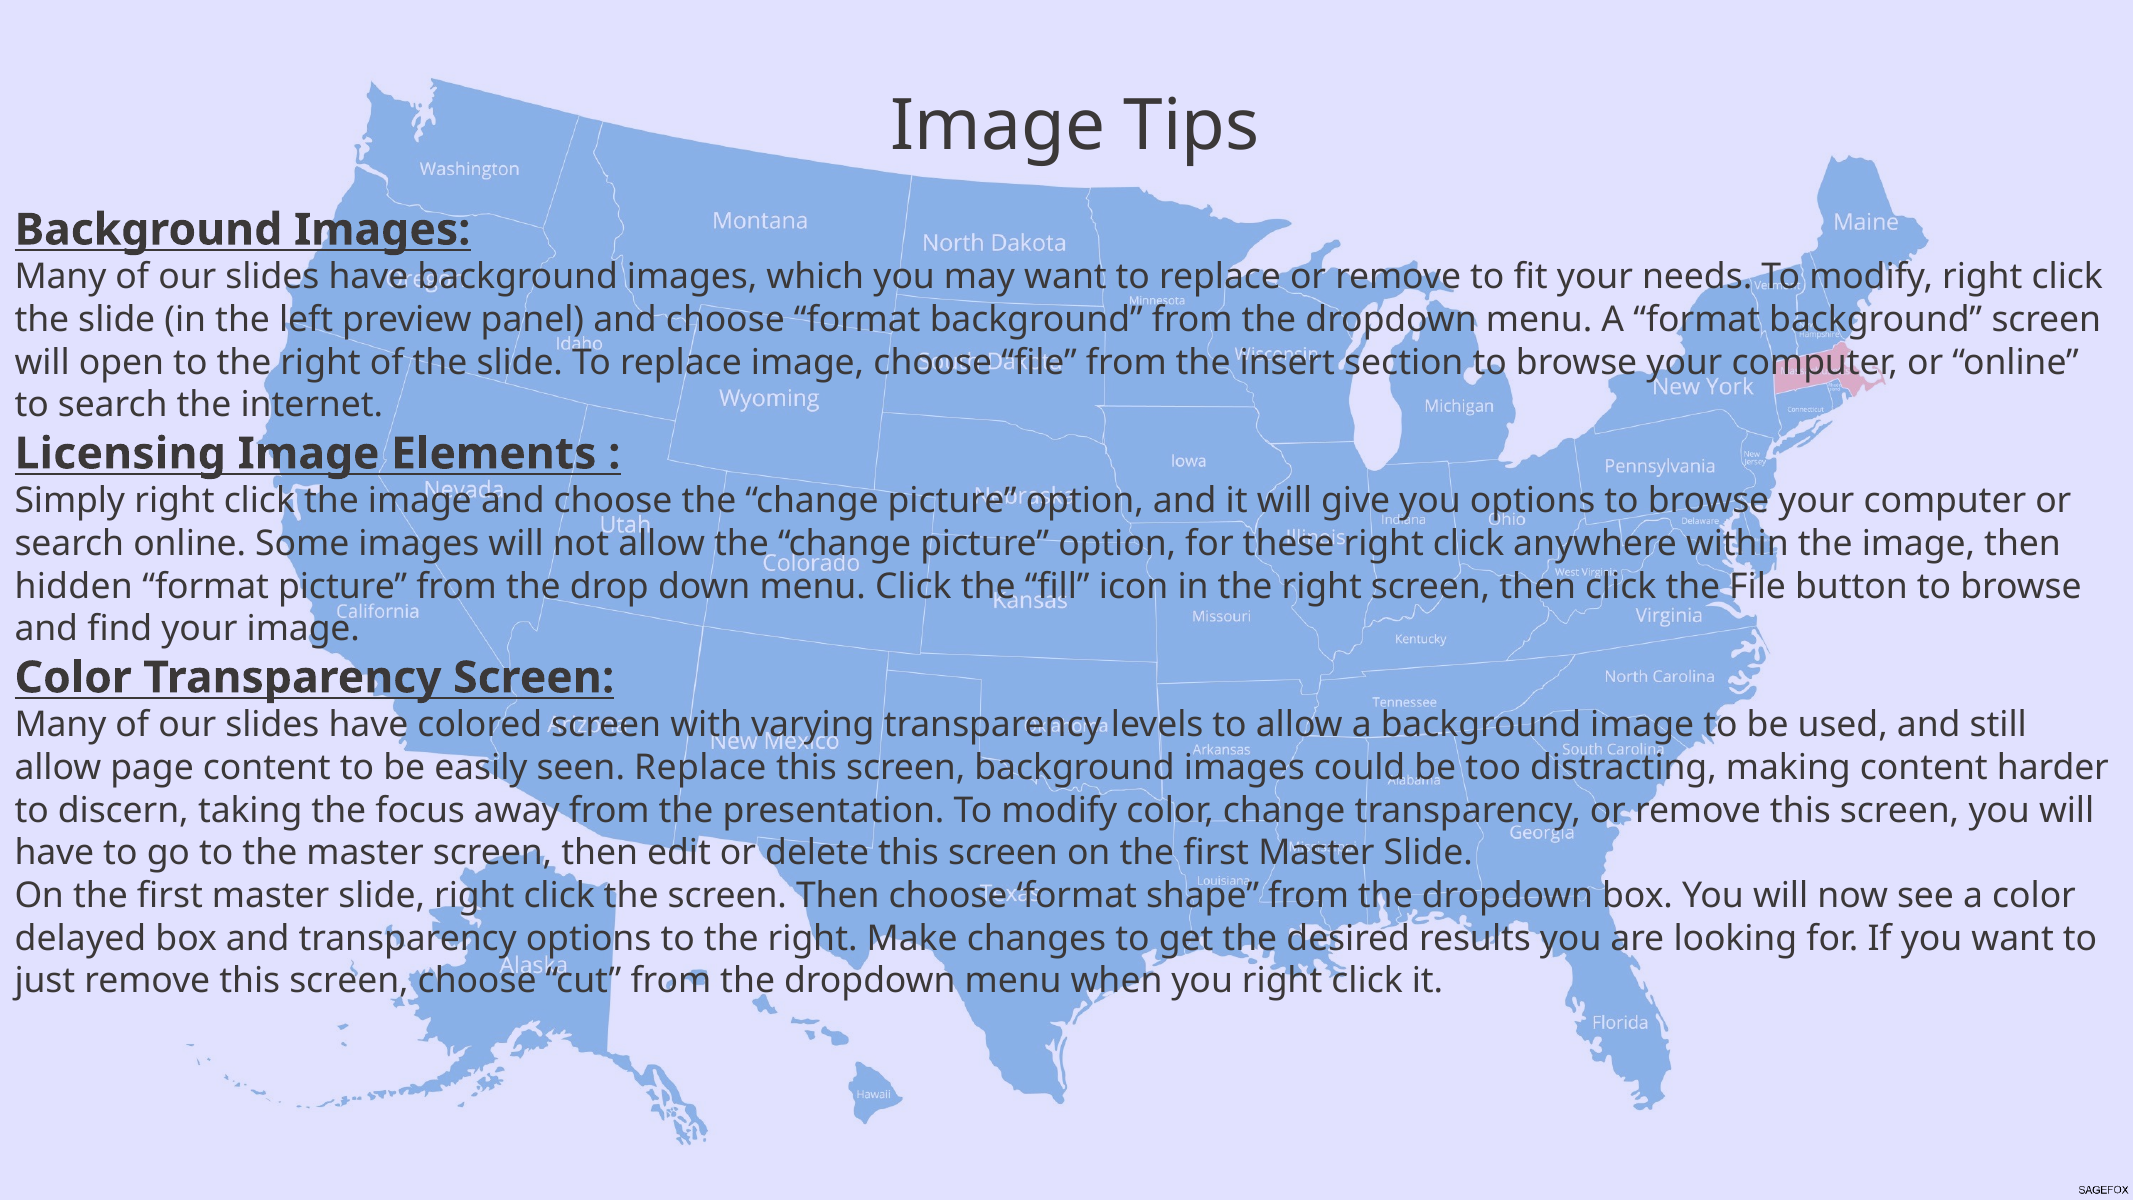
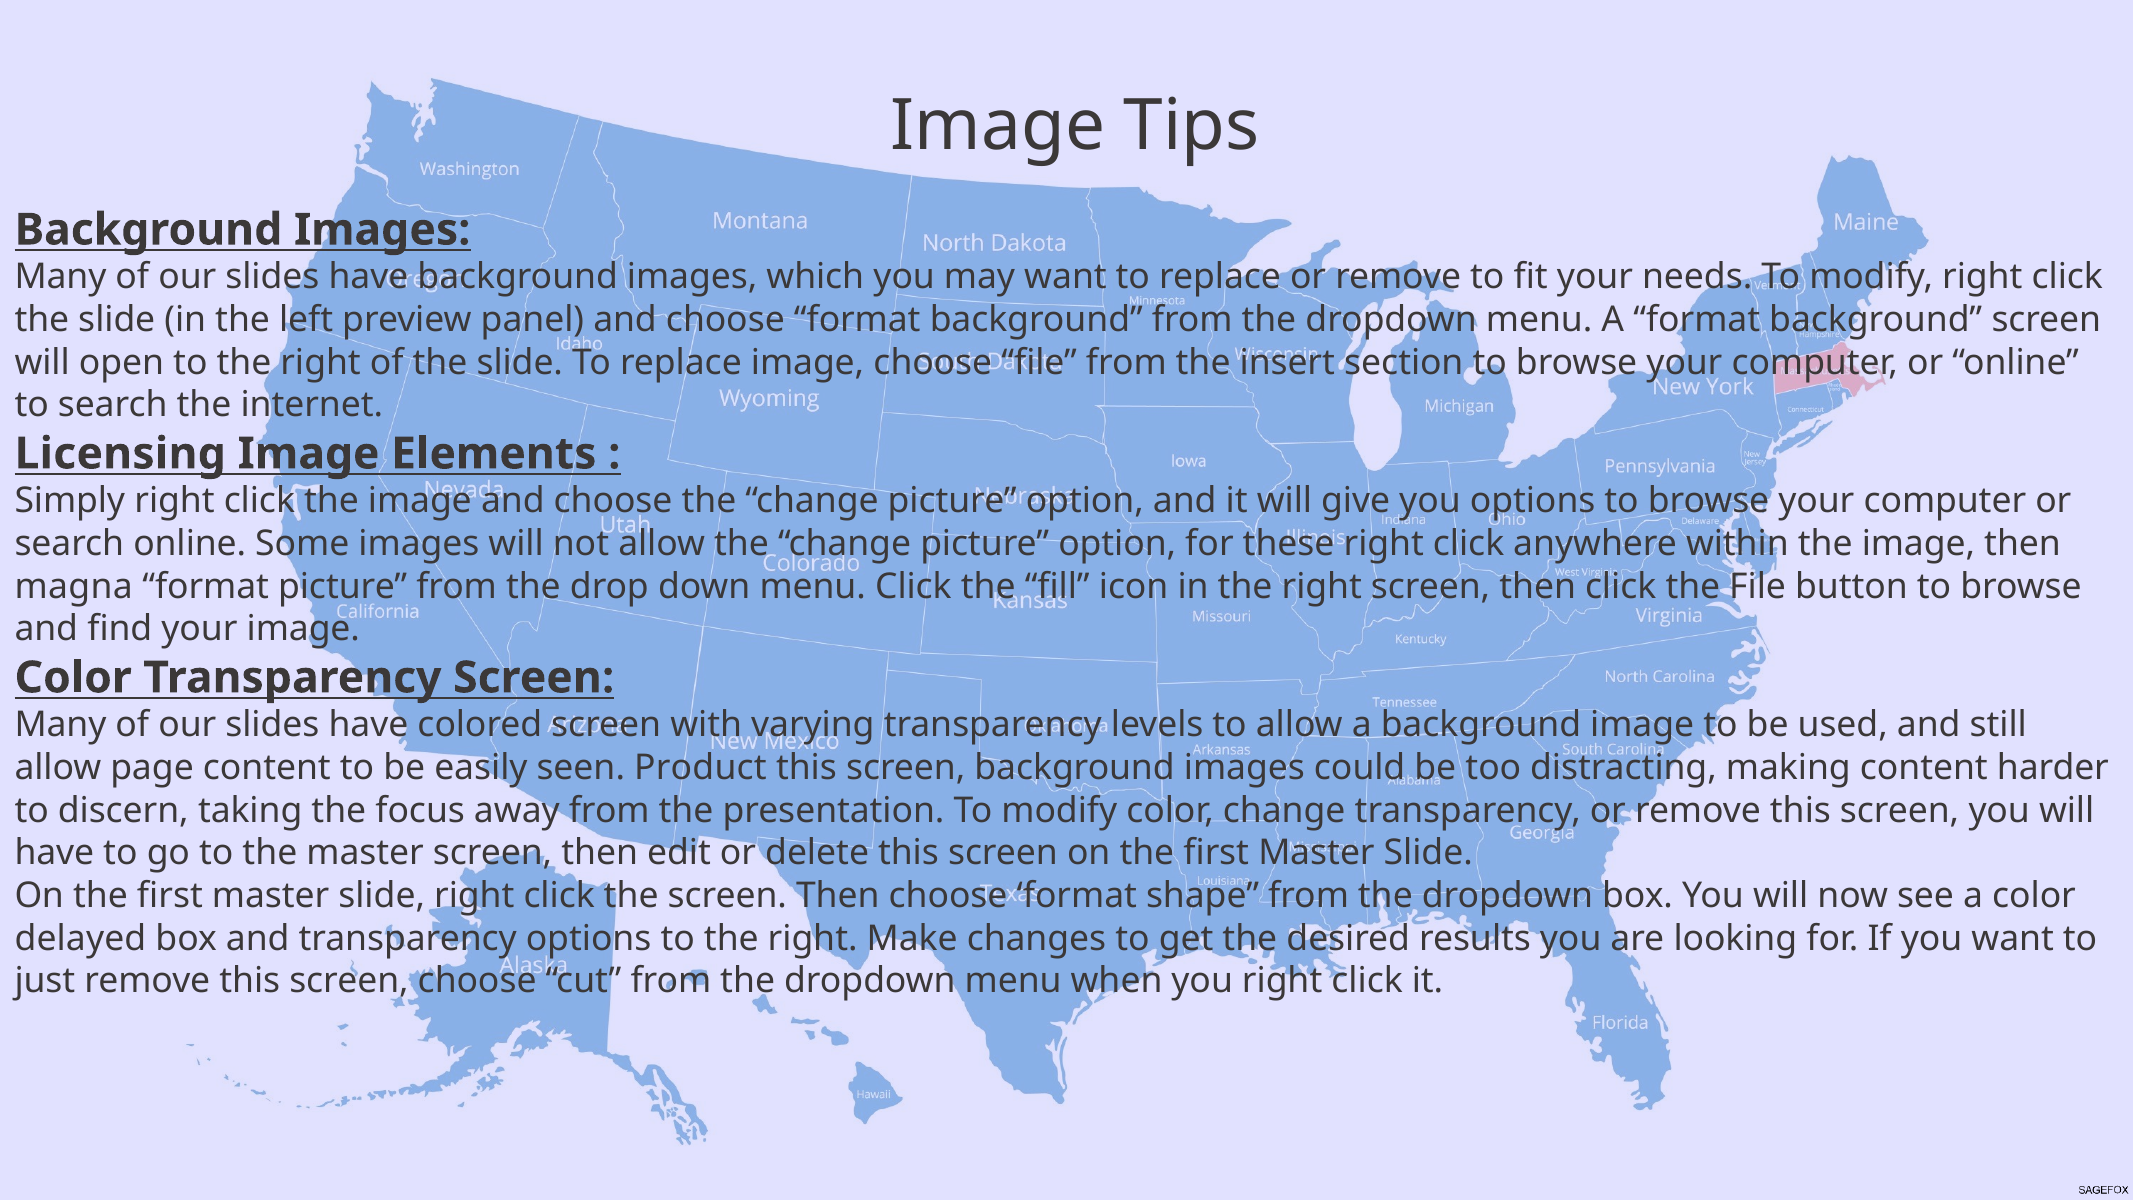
hidden: hidden -> magna
seen Replace: Replace -> Product
